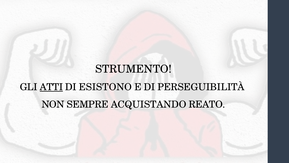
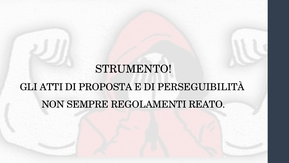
ATTI underline: present -> none
ESISTONO: ESISTONO -> PROPOSTA
ACQUISTANDO: ACQUISTANDO -> REGOLAMENTI
